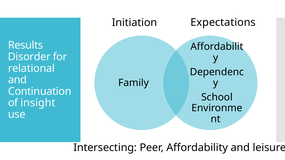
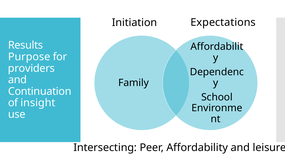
Disorder: Disorder -> Purpose
relational: relational -> providers
